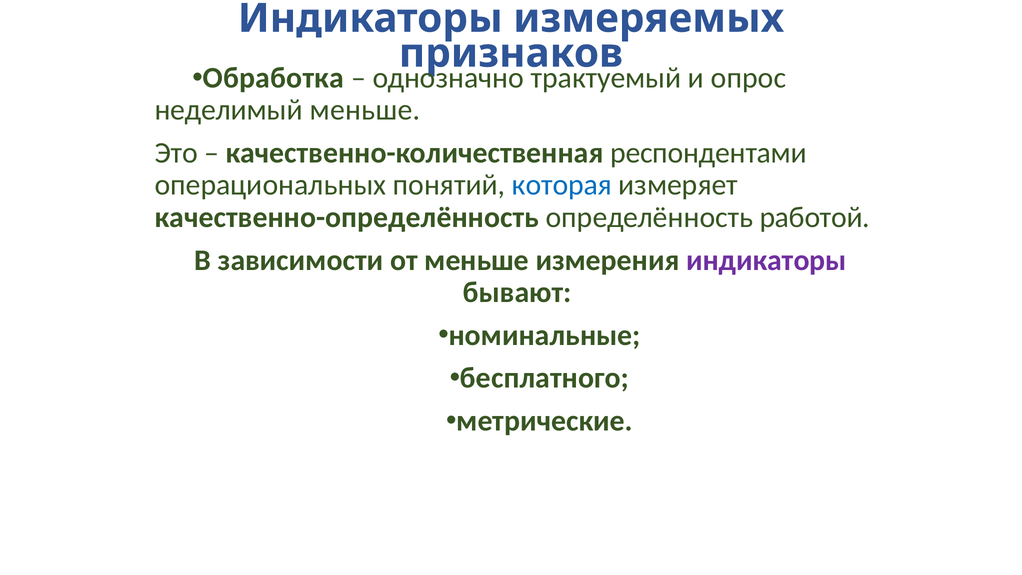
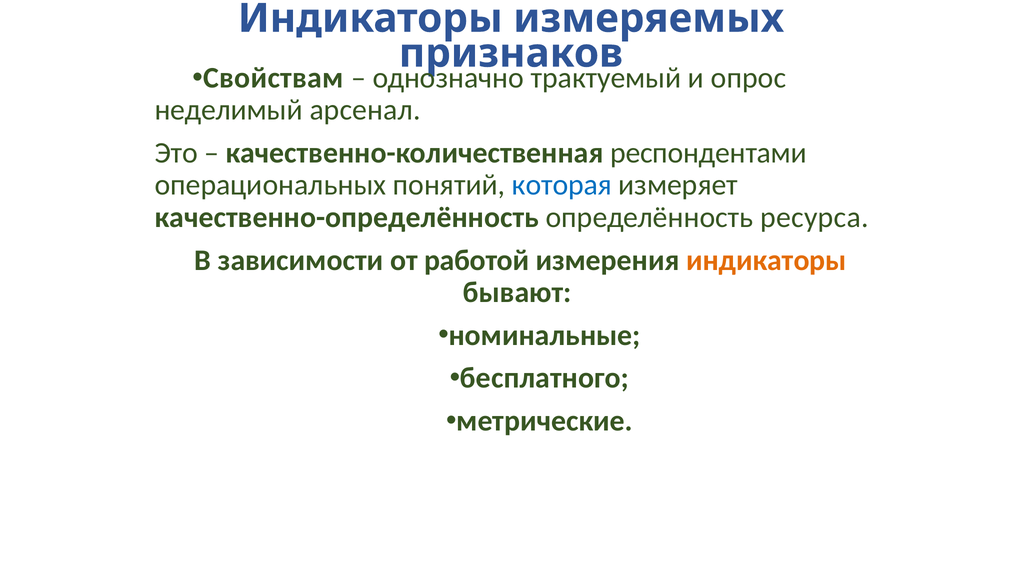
Обработка: Обработка -> Свойствам
неделимый меньше: меньше -> арсенал
работой: работой -> ресурса
от меньше: меньше -> работой
индикаторы at (766, 260) colour: purple -> orange
